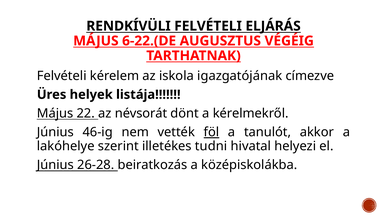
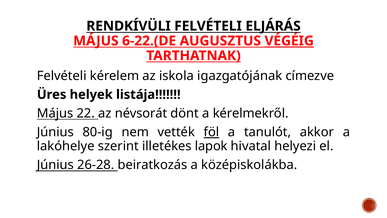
VÉGÉIG underline: none -> present
46-ig: 46-ig -> 80-ig
tudni: tudni -> lapok
